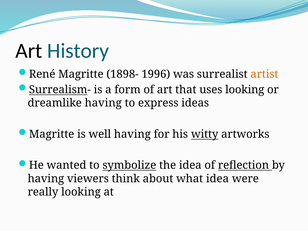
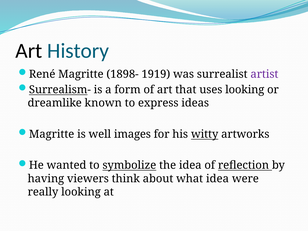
1996: 1996 -> 1919
artist colour: orange -> purple
dreamlike having: having -> known
well having: having -> images
